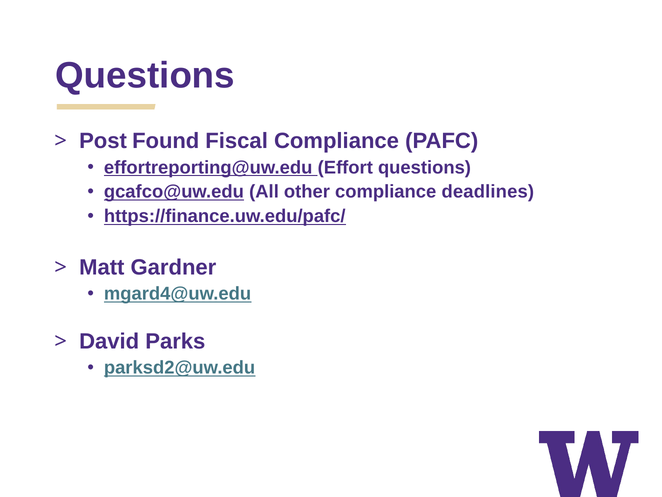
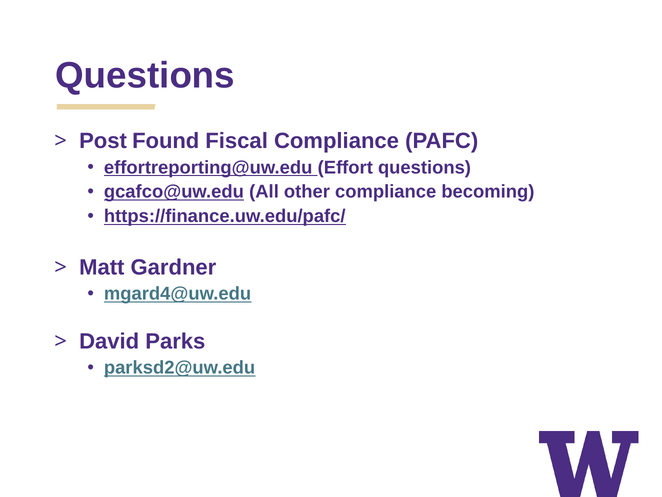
deadlines: deadlines -> becoming
